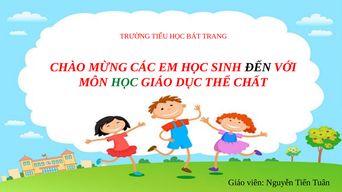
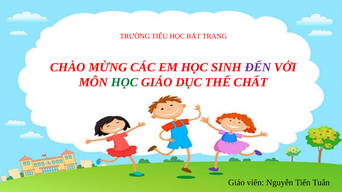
ĐẾN colour: black -> purple
